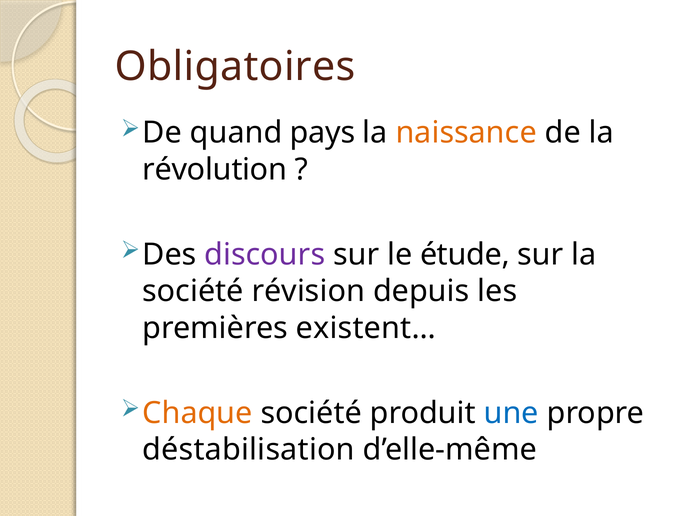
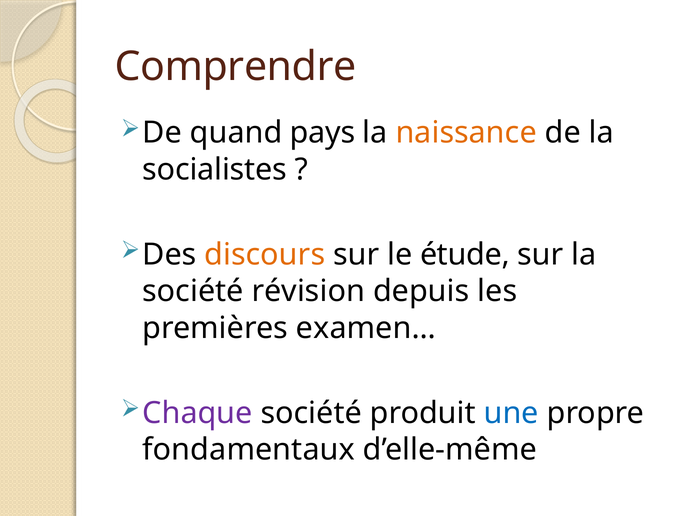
Obligatoires: Obligatoires -> Comprendre
révolution: révolution -> socialistes
discours colour: purple -> orange
existent…: existent… -> examen…
Chaque colour: orange -> purple
déstabilisation: déstabilisation -> fondamentaux
